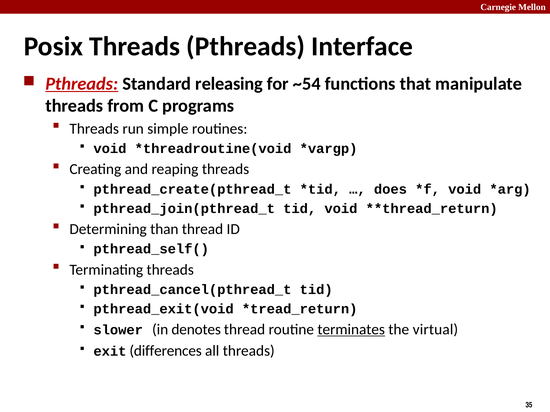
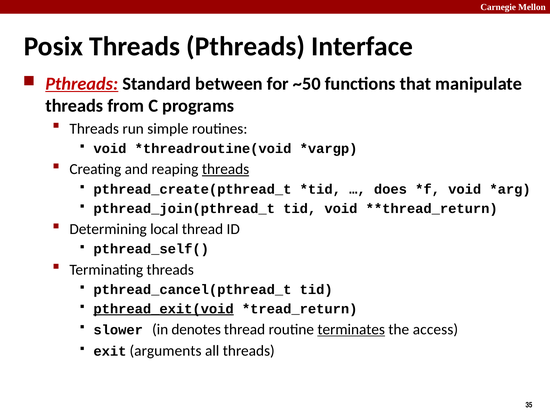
releasing: releasing -> between
~54: ~54 -> ~50
threads at (226, 169) underline: none -> present
than: than -> local
pthread_exit(void underline: none -> present
virtual: virtual -> access
differences: differences -> arguments
